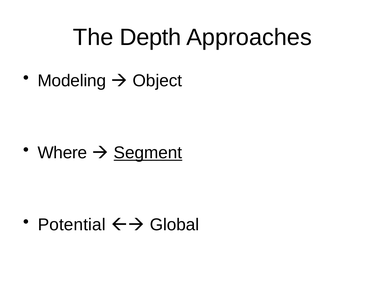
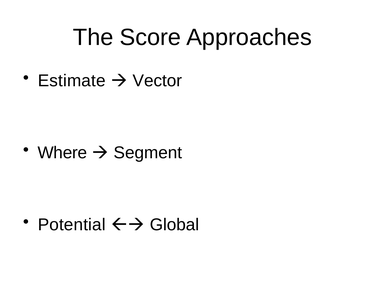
Depth: Depth -> Score
Modeling: Modeling -> Estimate
Object: Object -> Vector
Segment underline: present -> none
